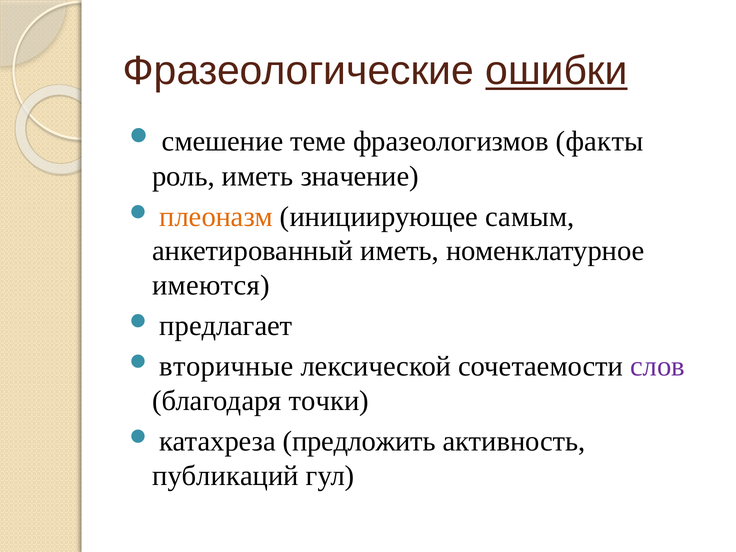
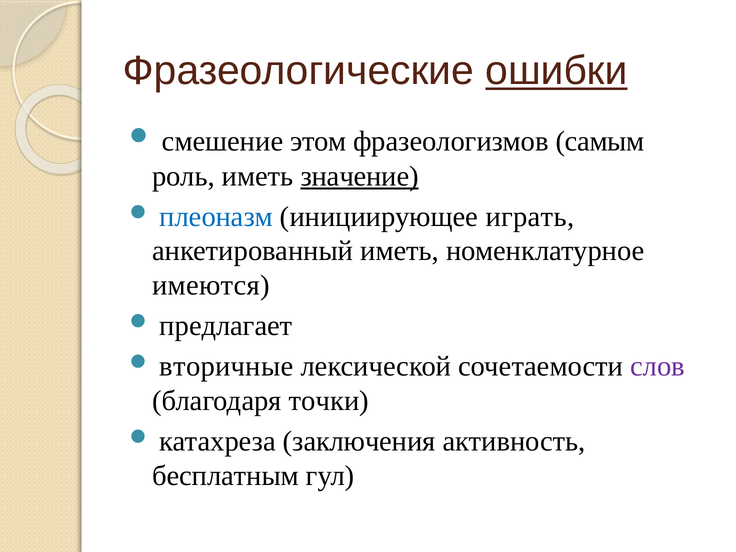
теме: теме -> этом
факты: факты -> самым
значение underline: none -> present
плеоназм colour: orange -> blue
самым: самым -> играть
предложить: предложить -> заключения
публикаций: публикаций -> бесплатным
